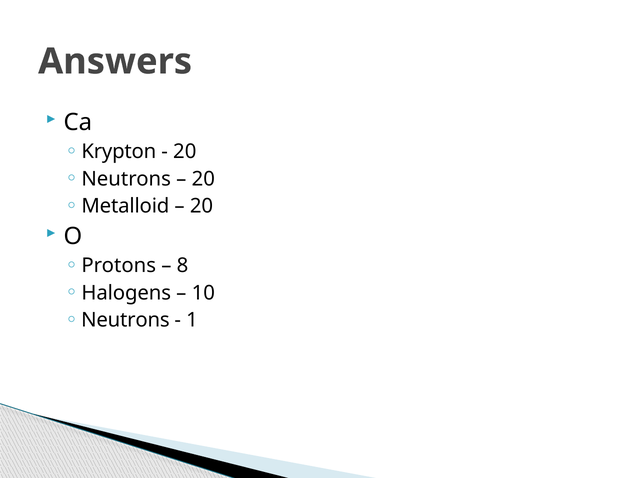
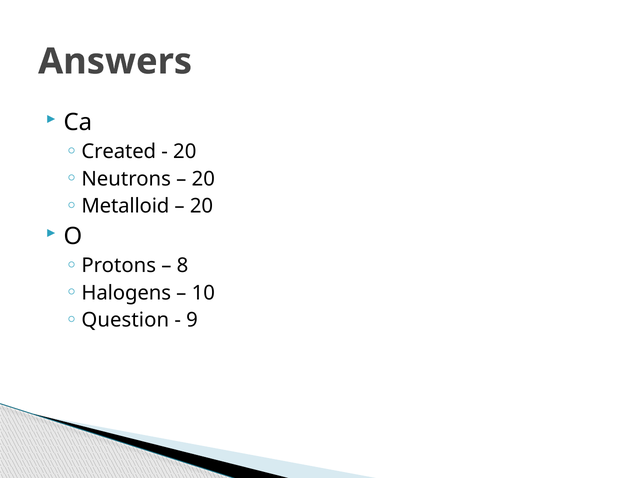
Krypton: Krypton -> Created
Neutrons at (125, 320): Neutrons -> Question
1: 1 -> 9
